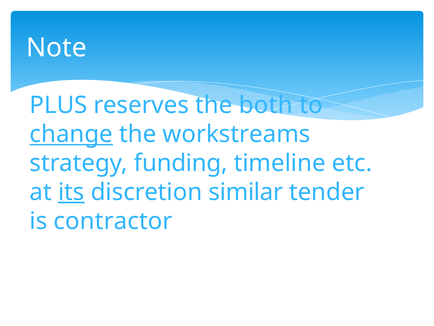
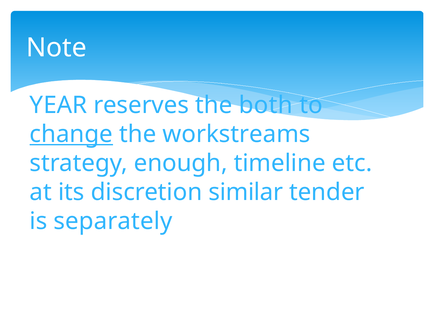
PLUS: PLUS -> YEAR
funding: funding -> enough
its underline: present -> none
contractor: contractor -> separately
